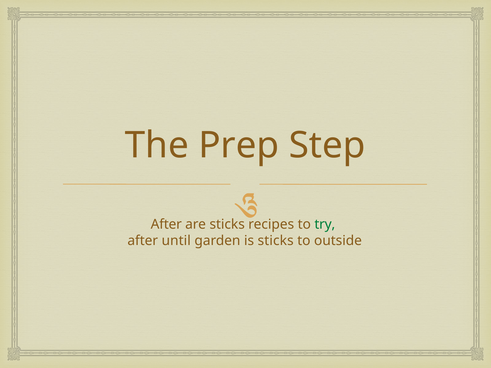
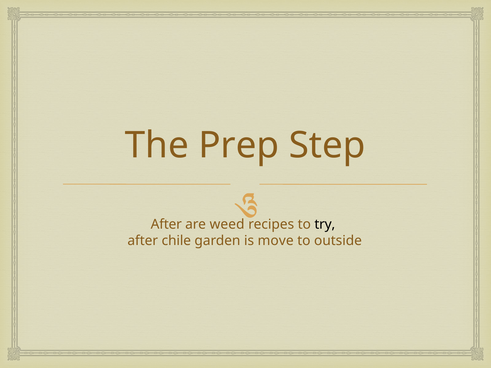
are sticks: sticks -> weed
try colour: green -> black
until: until -> chile
is sticks: sticks -> move
